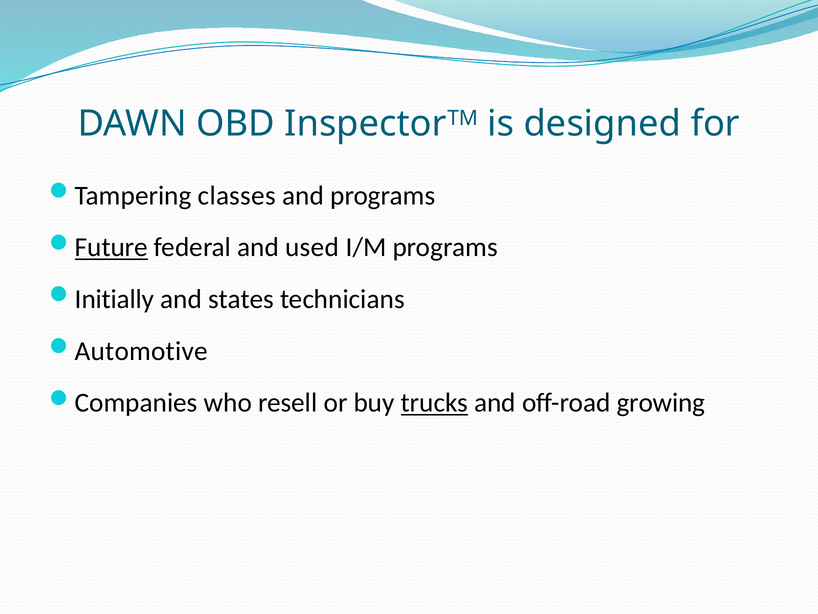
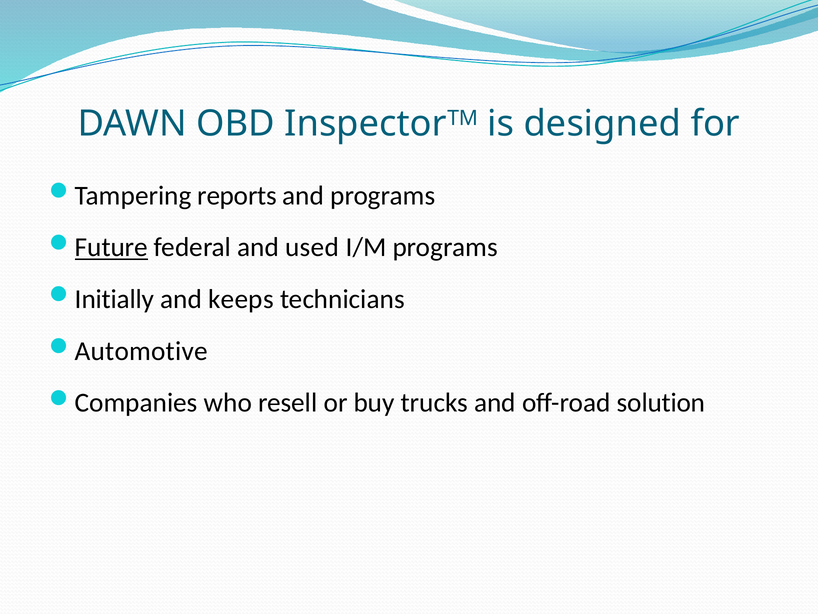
classes: classes -> reports
states: states -> keeps
trucks underline: present -> none
growing: growing -> solution
